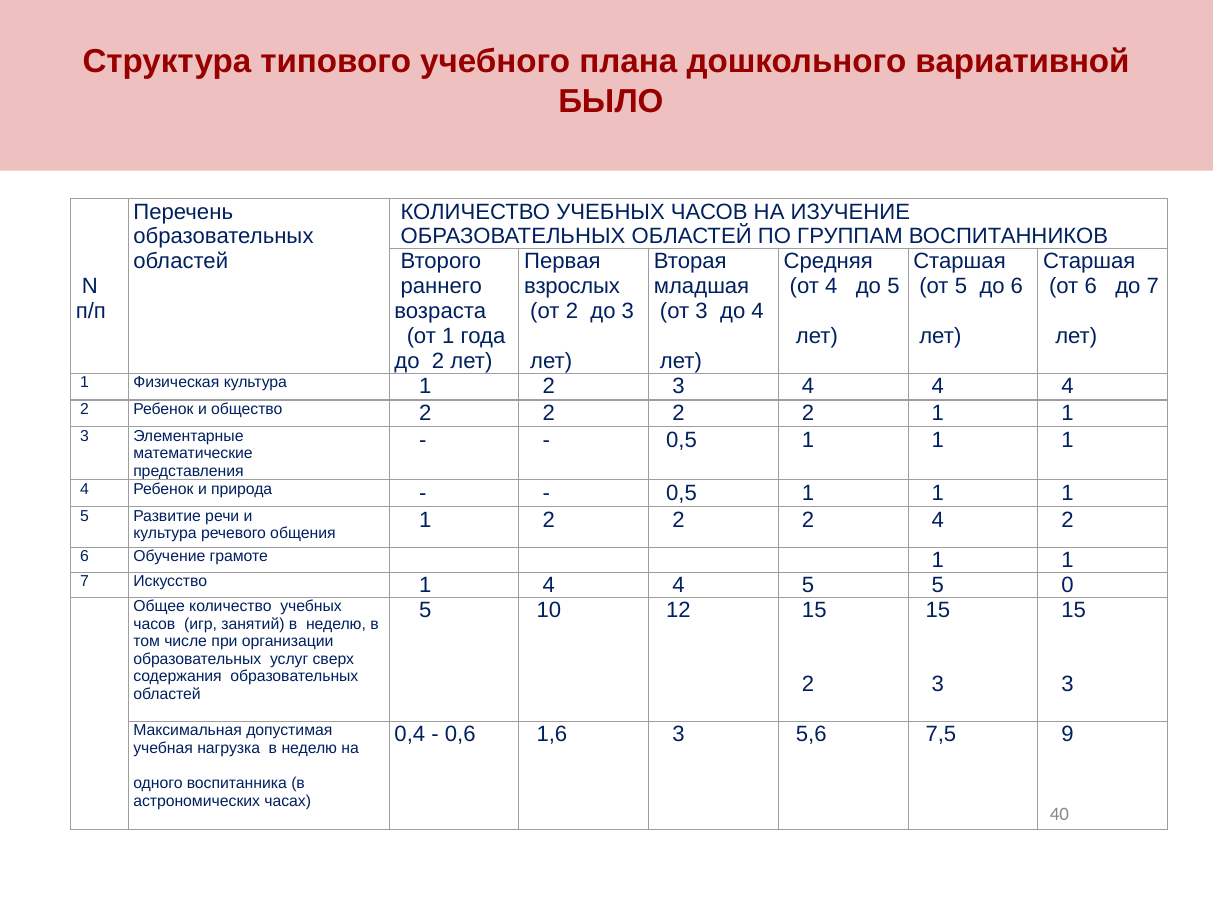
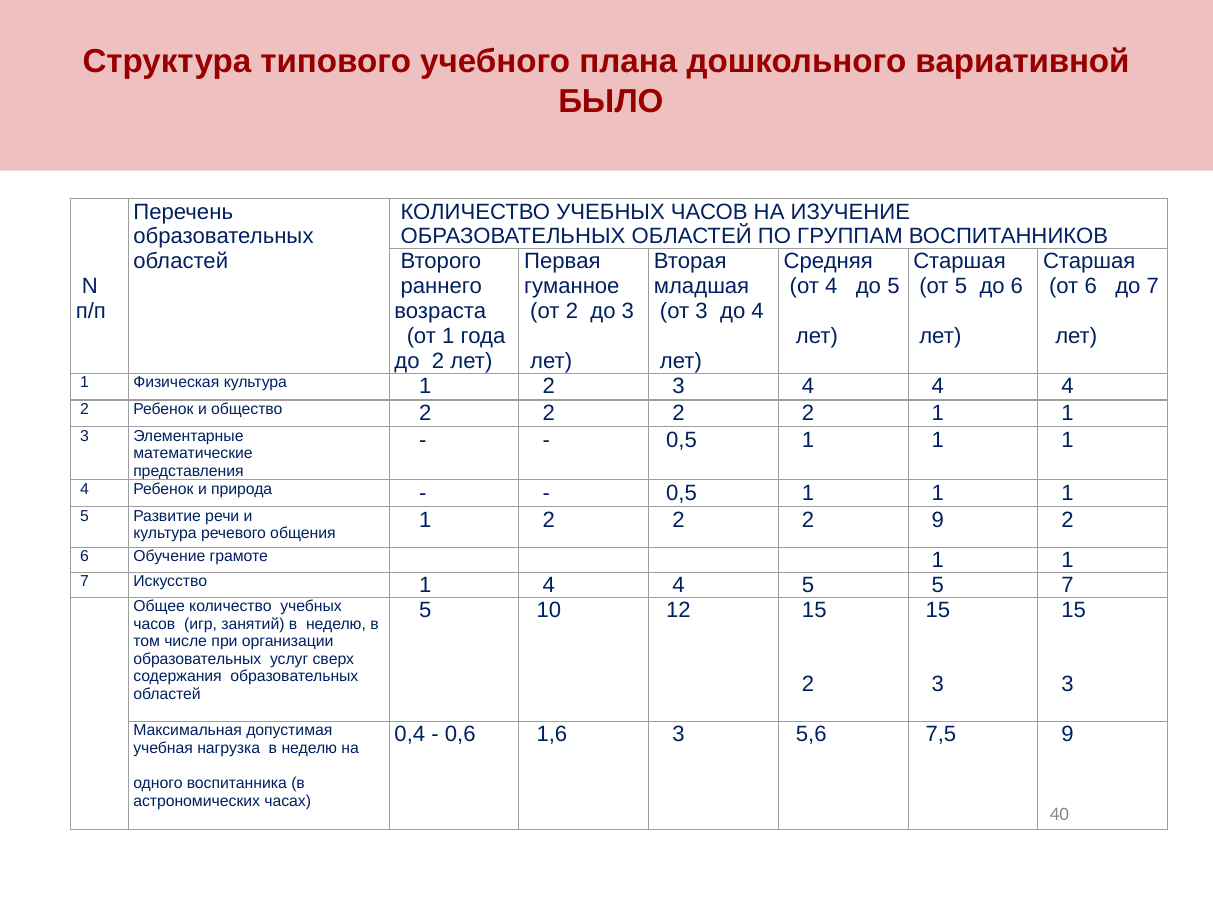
взрослых: взрослых -> гуманное
2 4: 4 -> 9
5 0: 0 -> 7
